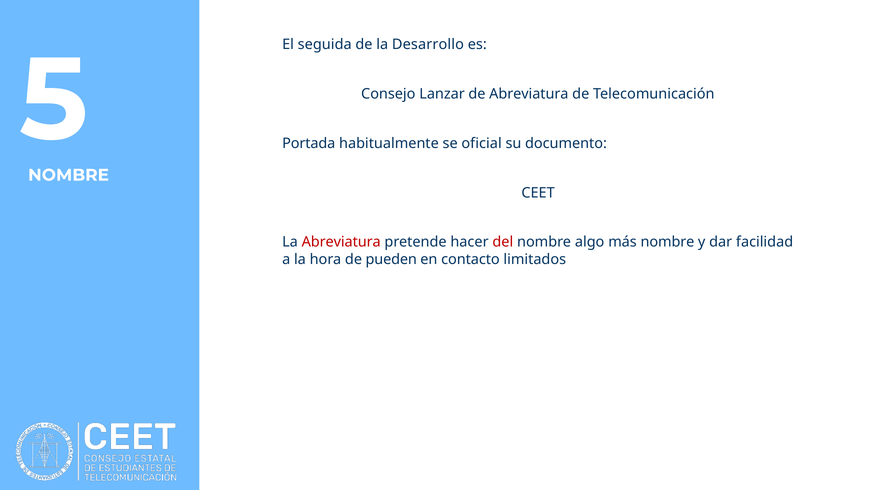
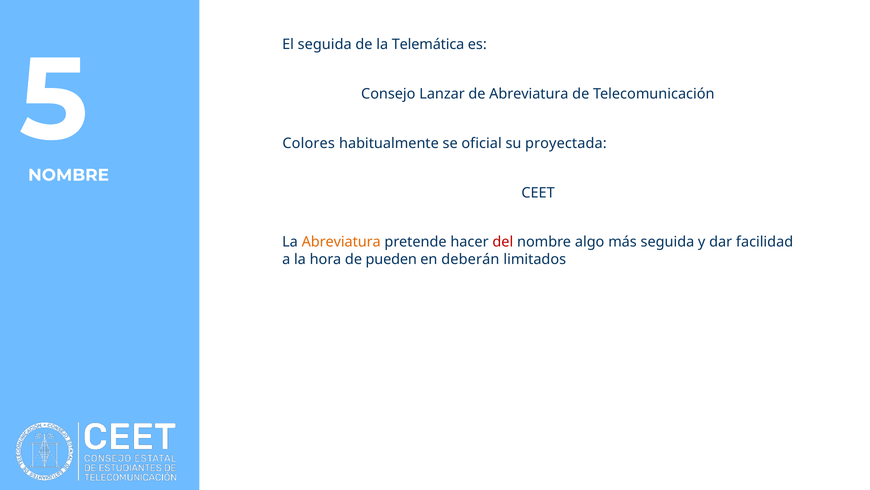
Desarrollo: Desarrollo -> Telemática
Portada: Portada -> Colores
documento: documento -> proyectada
Abreviatura at (341, 242) colour: red -> orange
más nombre: nombre -> seguida
contacto: contacto -> deberán
